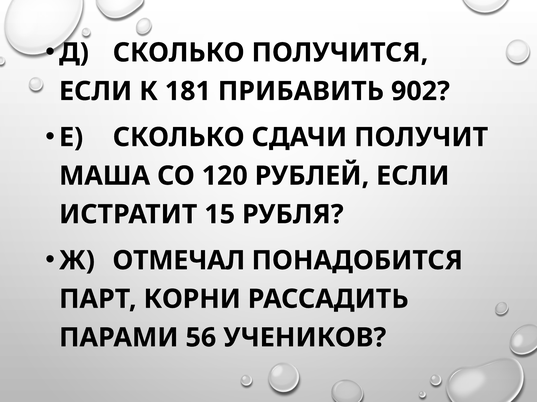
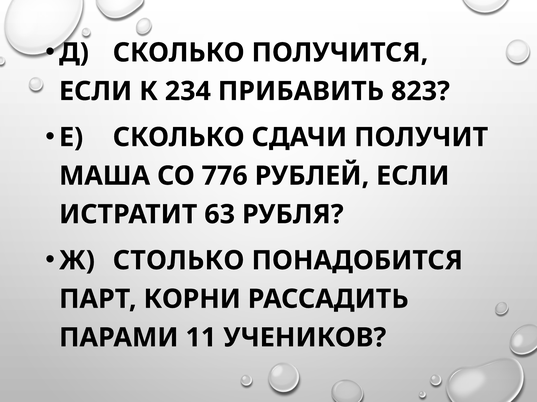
181: 181 -> 234
902: 902 -> 823
120: 120 -> 776
15: 15 -> 63
ОТМЕЧАЛ: ОТМЕЧАЛ -> СТОЛЬКО
56: 56 -> 11
